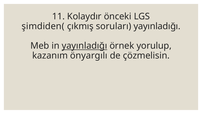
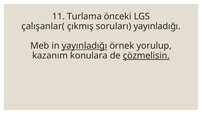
Kolaydır: Kolaydır -> Turlama
şimdiden(: şimdiden( -> çalışanlar(
önyargılı: önyargılı -> konulara
çözmelisin underline: none -> present
